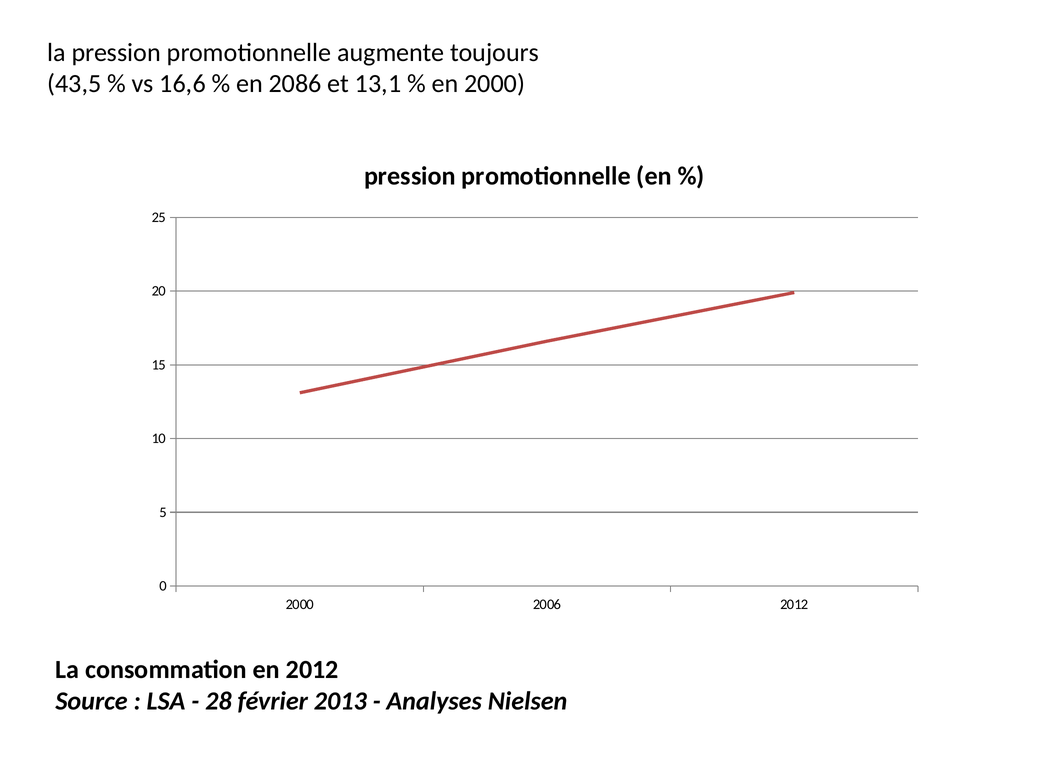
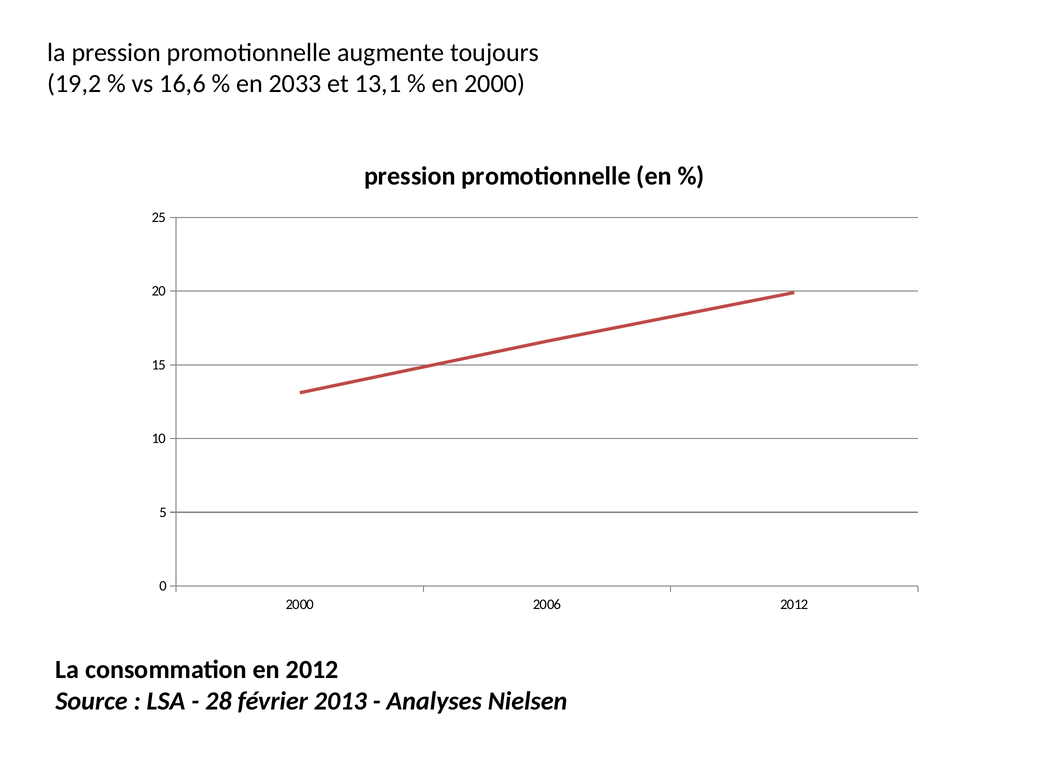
43,5: 43,5 -> 19,2
2086: 2086 -> 2033
